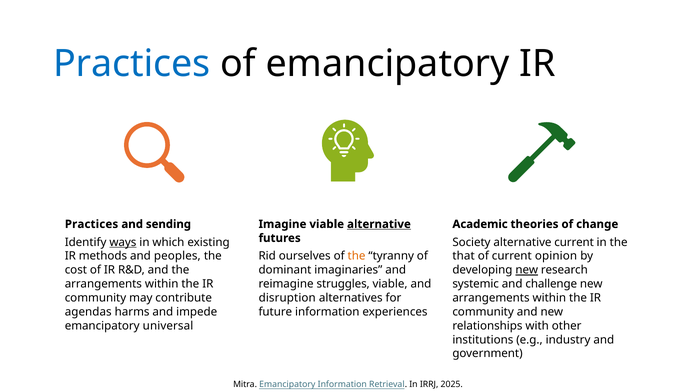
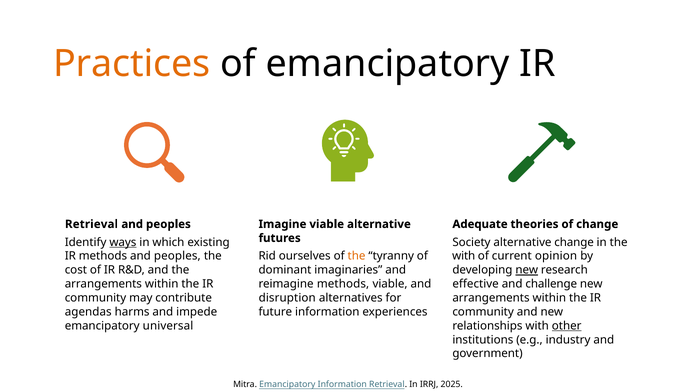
Practices at (132, 64) colour: blue -> orange
Practices at (91, 224): Practices -> Retrieval
sending at (168, 224): sending -> peoples
alternative at (379, 224) underline: present -> none
Academic: Academic -> Adequate
alternative current: current -> change
that at (464, 256): that -> with
reimagine struggles: struggles -> methods
systemic: systemic -> effective
other underline: none -> present
